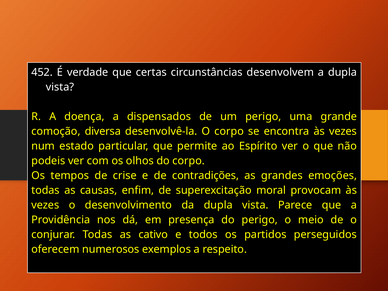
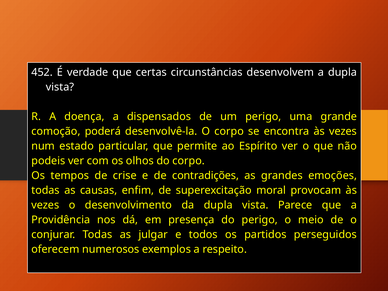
diversa: diversa -> poderá
cativo: cativo -> julgar
